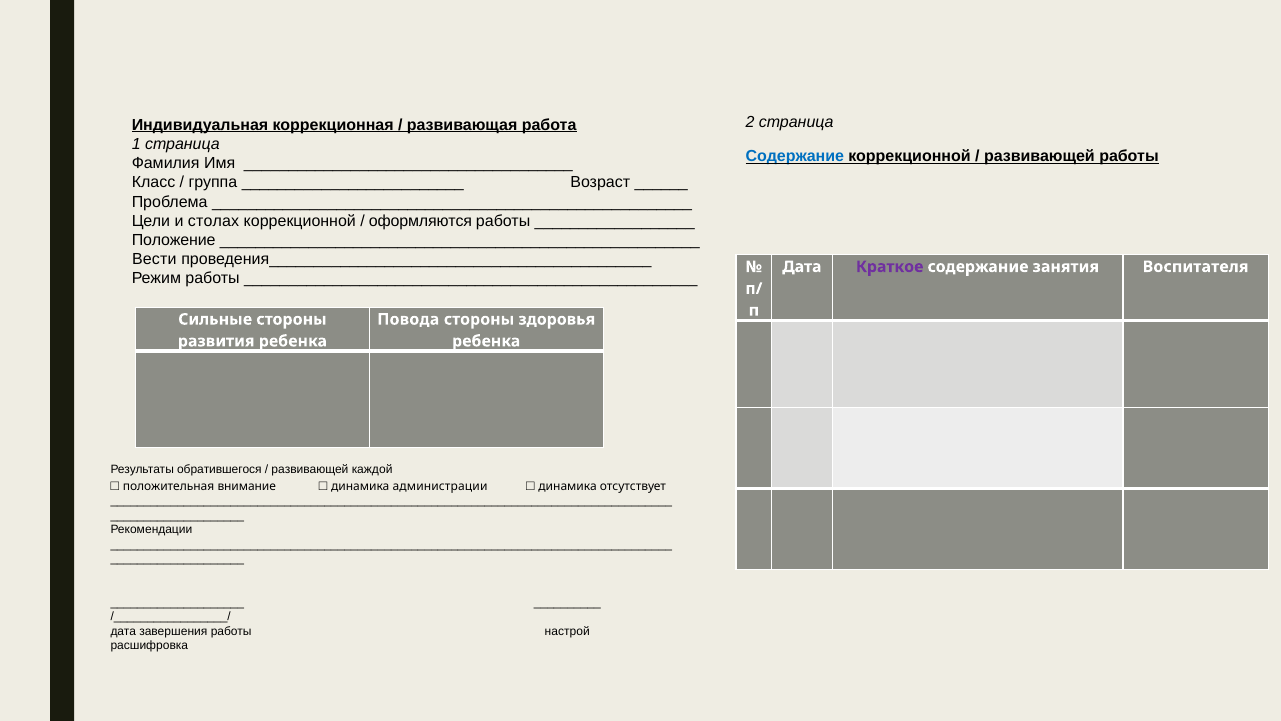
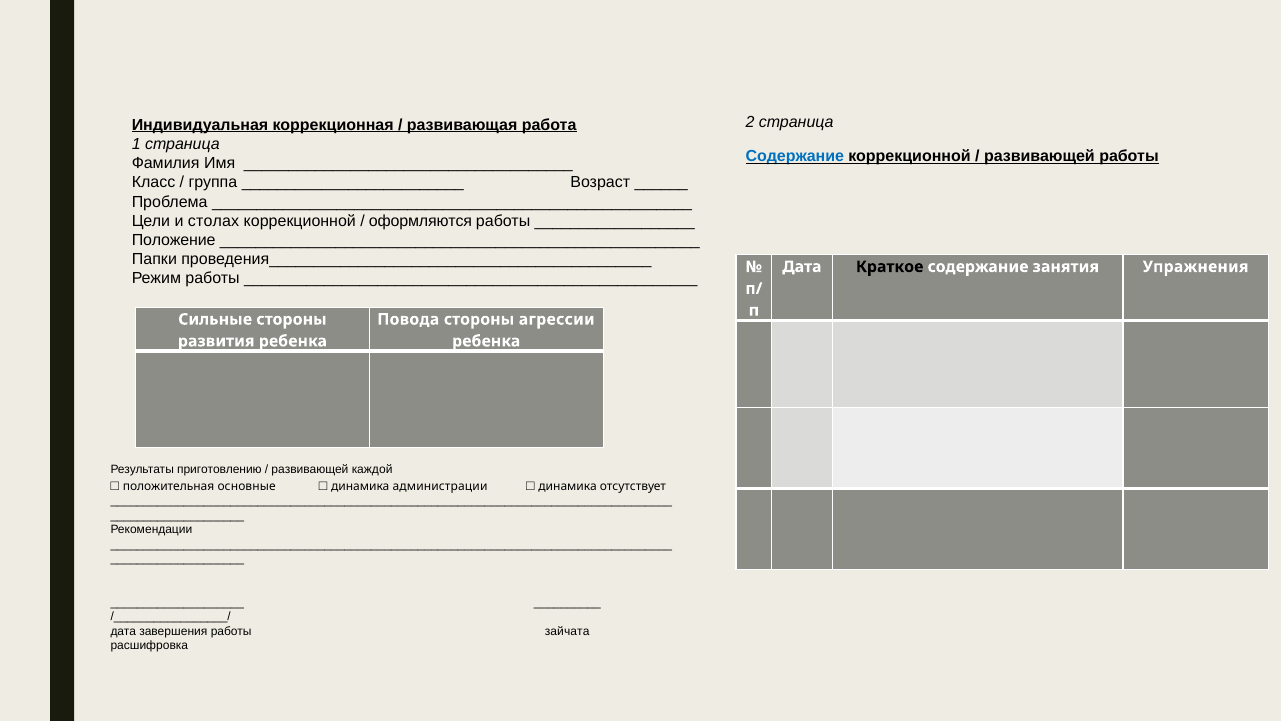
Вести: Вести -> Папки
Краткое colour: purple -> black
Воспитателя: Воспитателя -> Упражнения
здоровья: здоровья -> агрессии
обратившегося: обратившегося -> приготовлению
внимание: внимание -> основные
настрой: настрой -> зайчата
